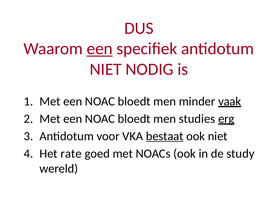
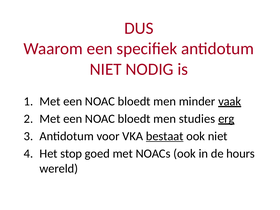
een at (100, 49) underline: present -> none
rate: rate -> stop
study: study -> hours
